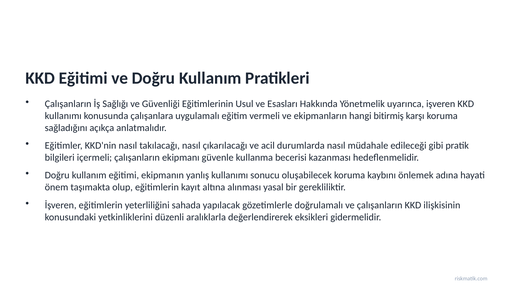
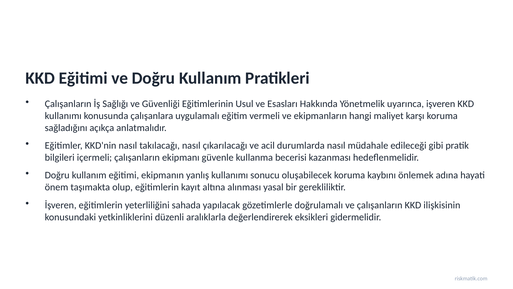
bitirmiş: bitirmiş -> maliyet
